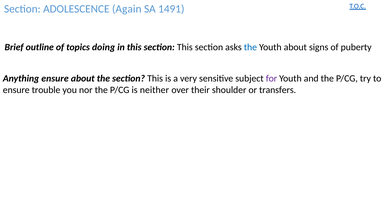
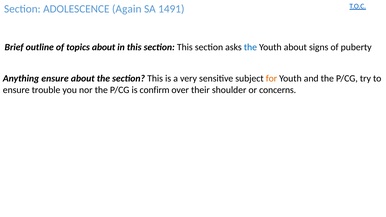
topics doing: doing -> about
for colour: purple -> orange
neither: neither -> confirm
transfers: transfers -> concerns
